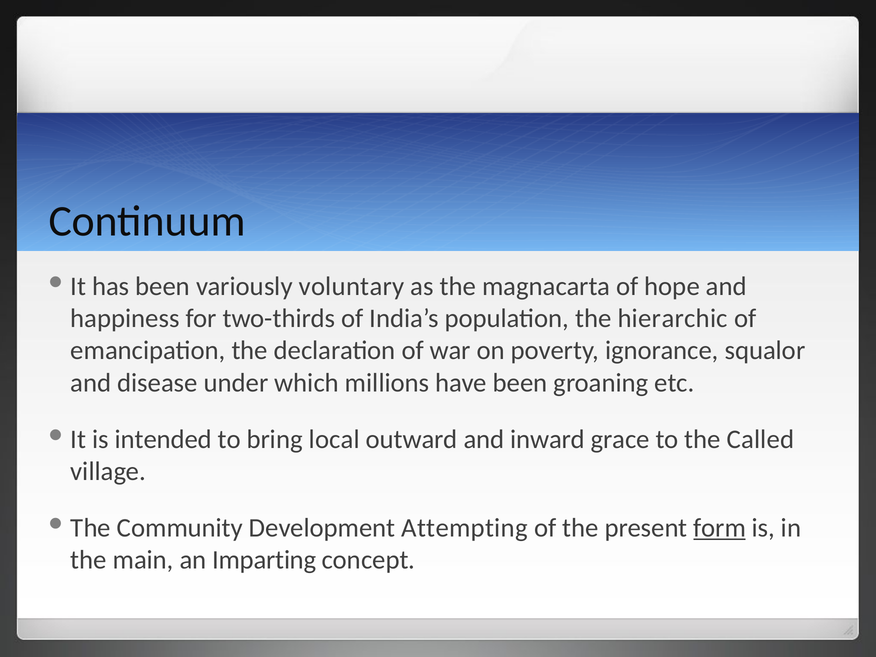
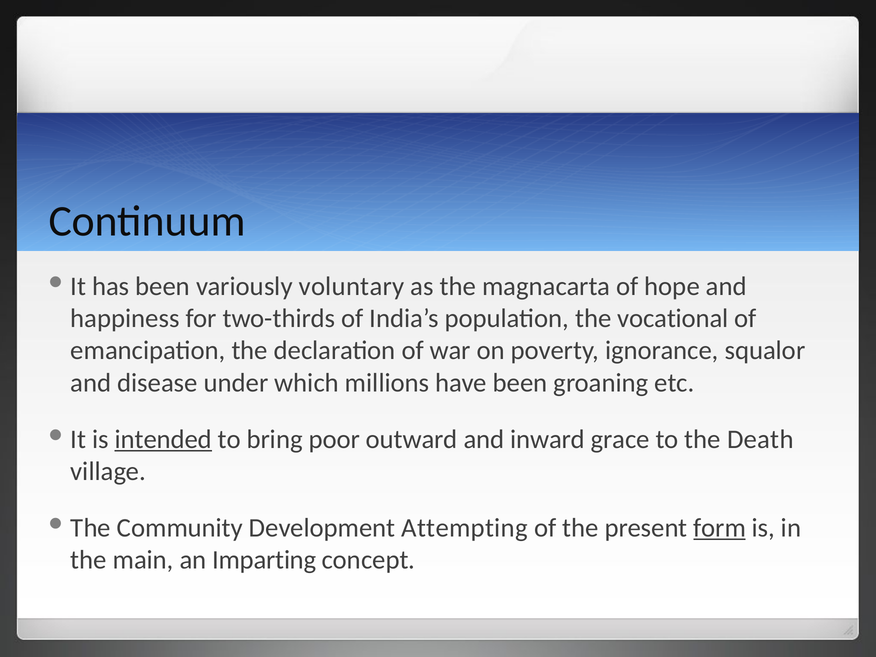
hierarchic: hierarchic -> vocational
intended underline: none -> present
local: local -> poor
Called: Called -> Death
